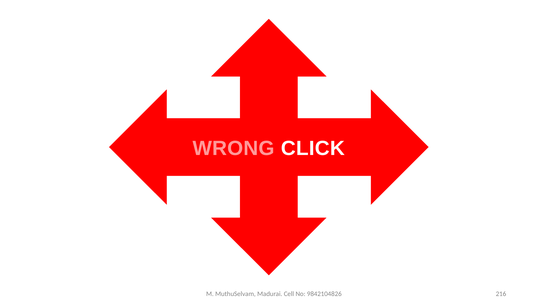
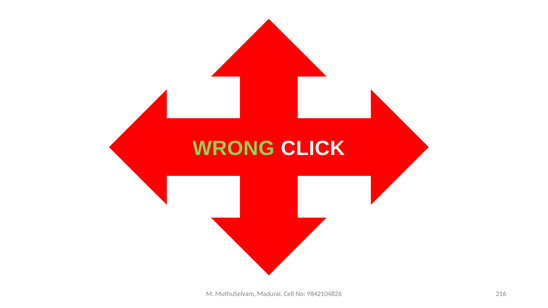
WRONG colour: pink -> light green
